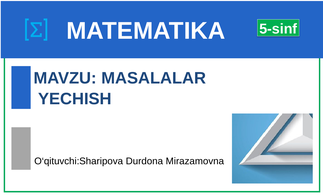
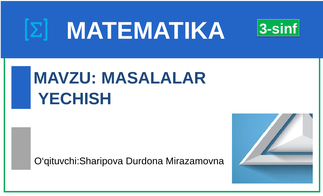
5-sinf: 5-sinf -> 3-sinf
